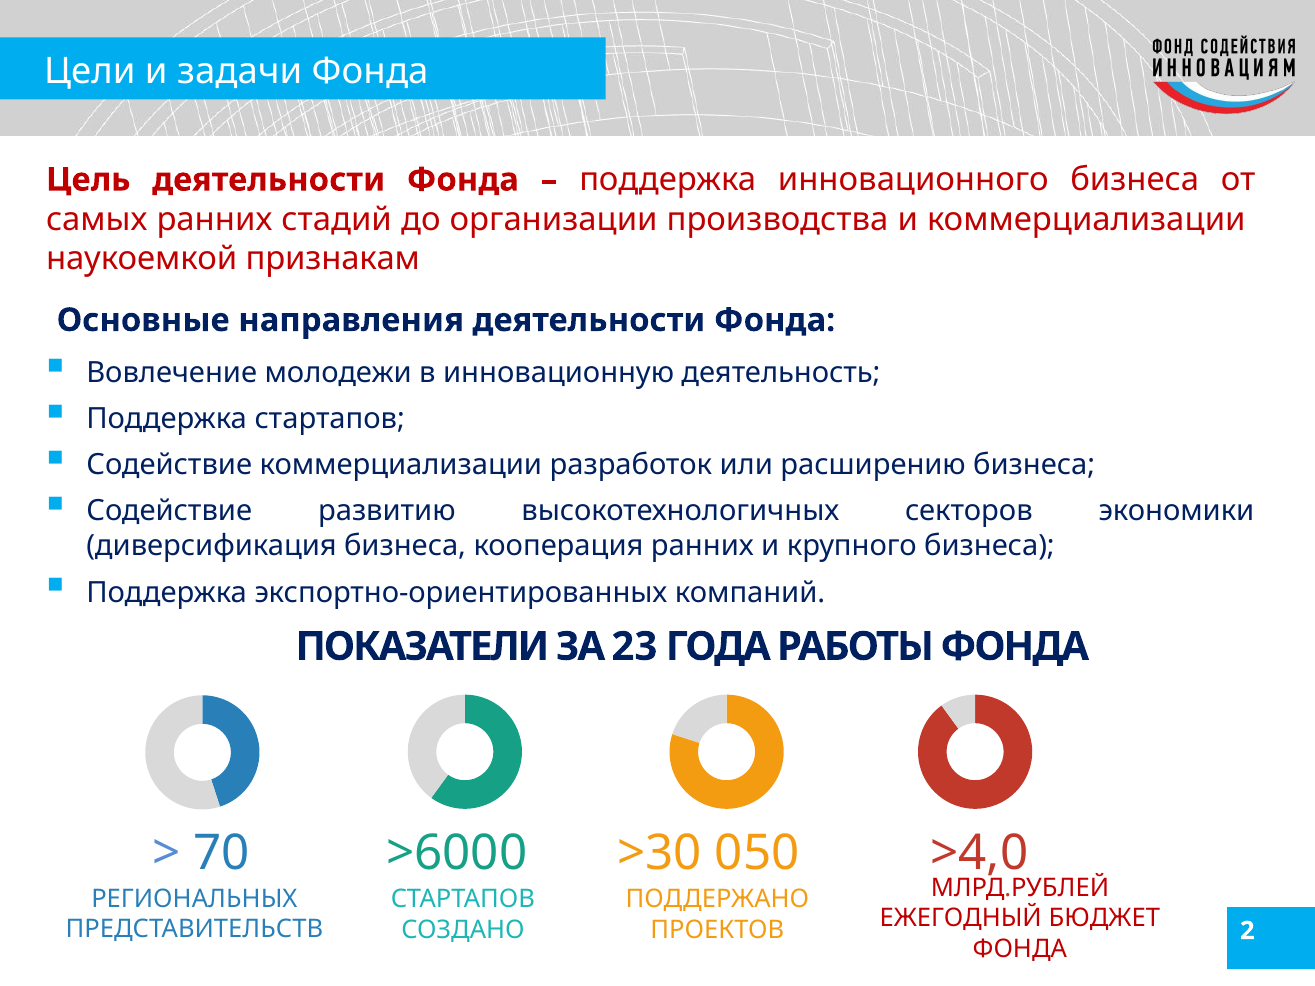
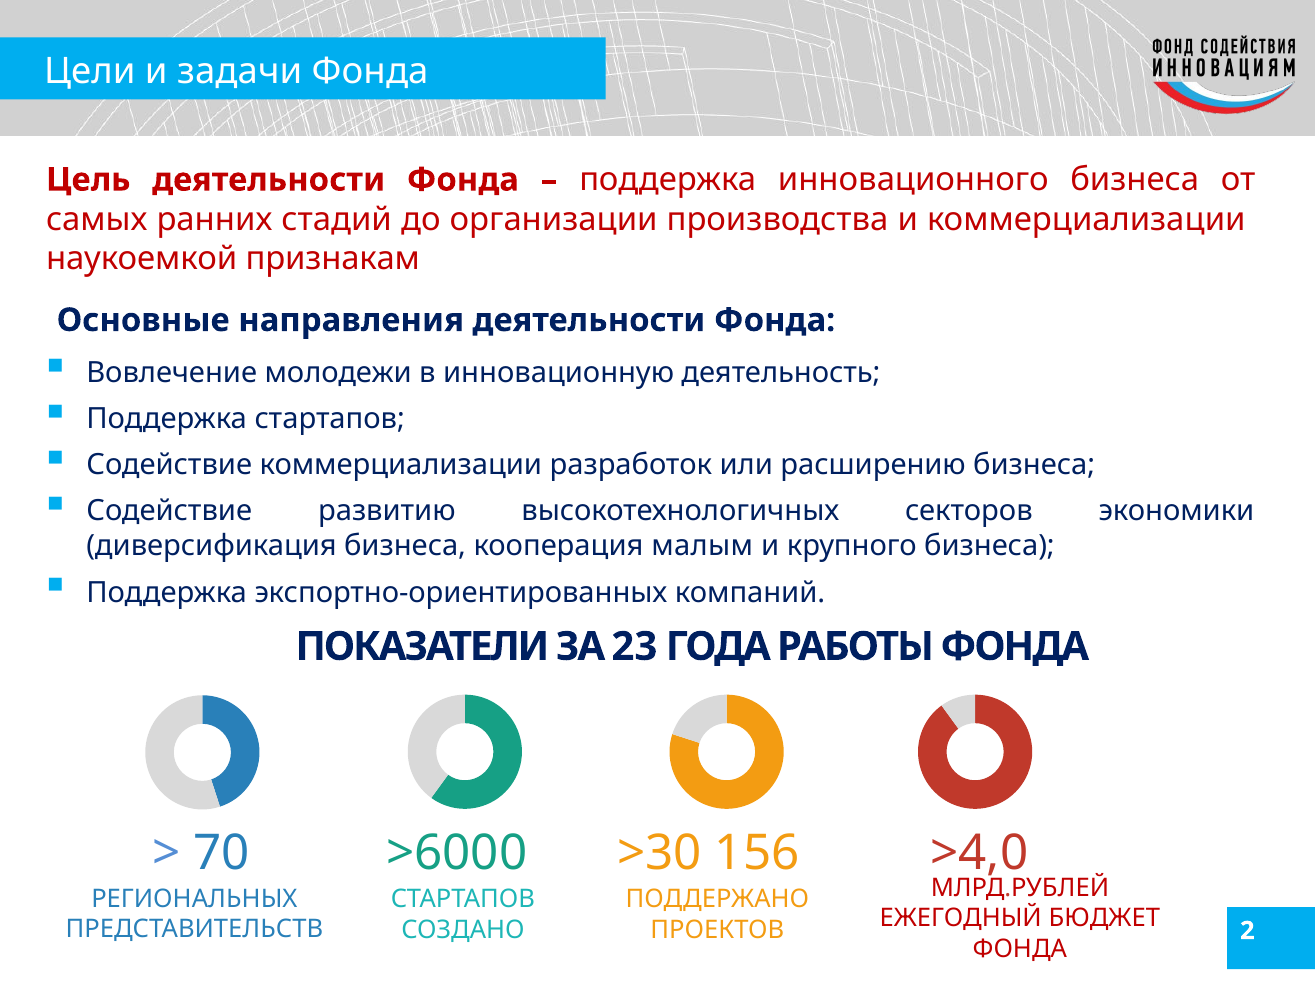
кооперация ранних: ранних -> малым
050: 050 -> 156
